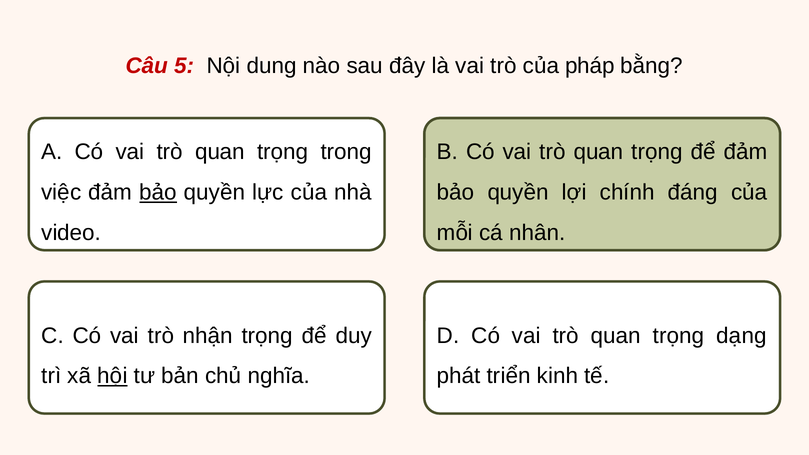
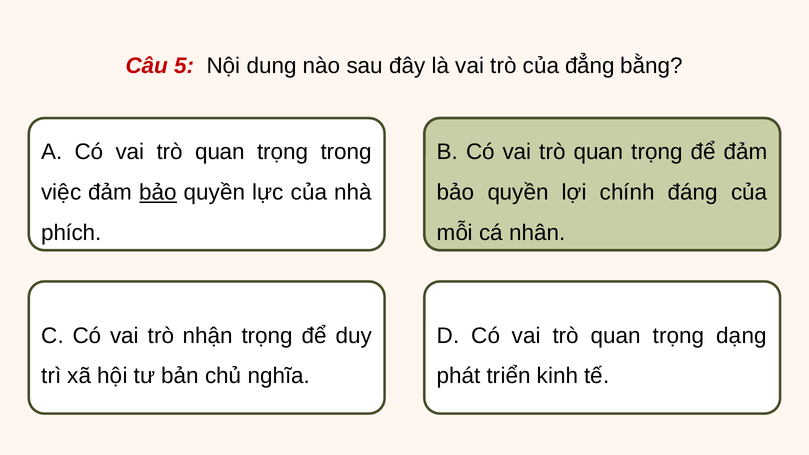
pháp: pháp -> đẳng
video: video -> phích
hội underline: present -> none
